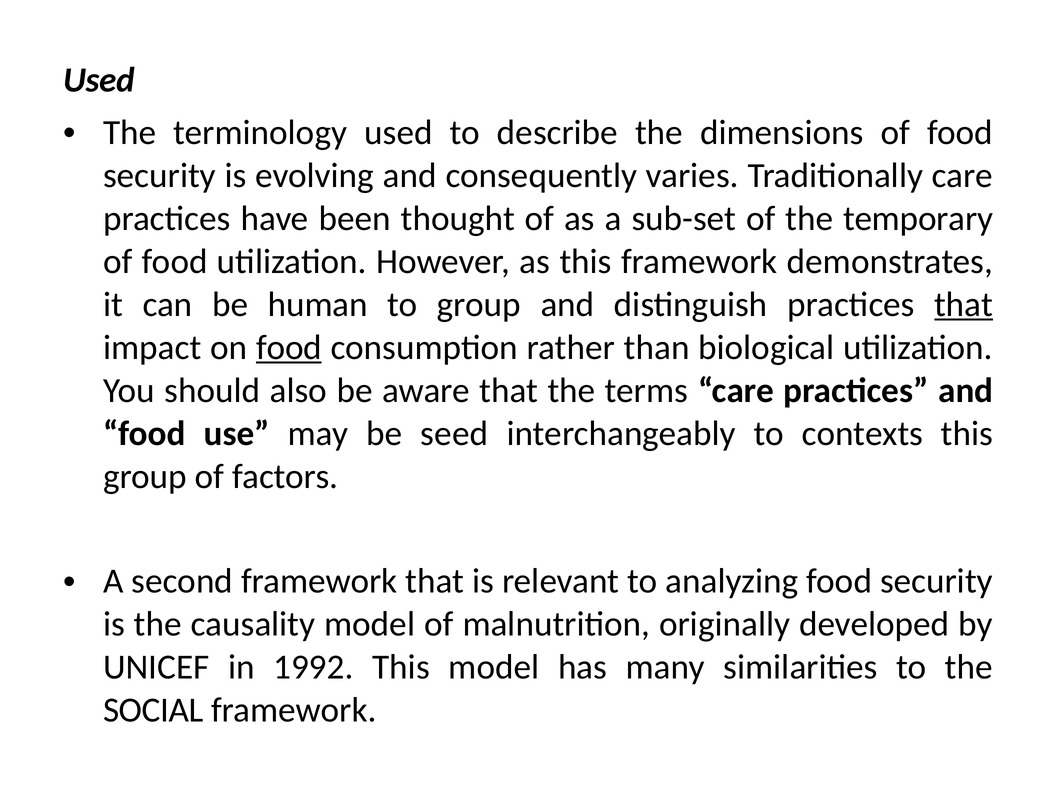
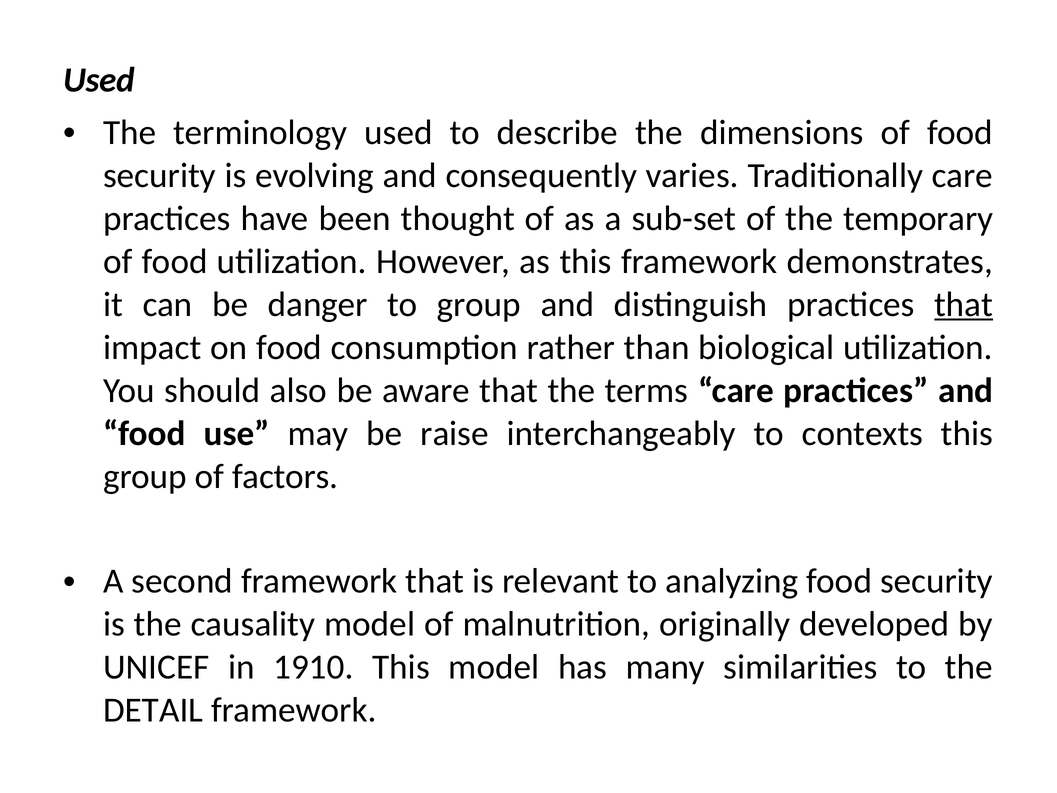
human: human -> danger
food at (289, 347) underline: present -> none
seed: seed -> raise
1992: 1992 -> 1910
SOCIAL: SOCIAL -> DETAIL
